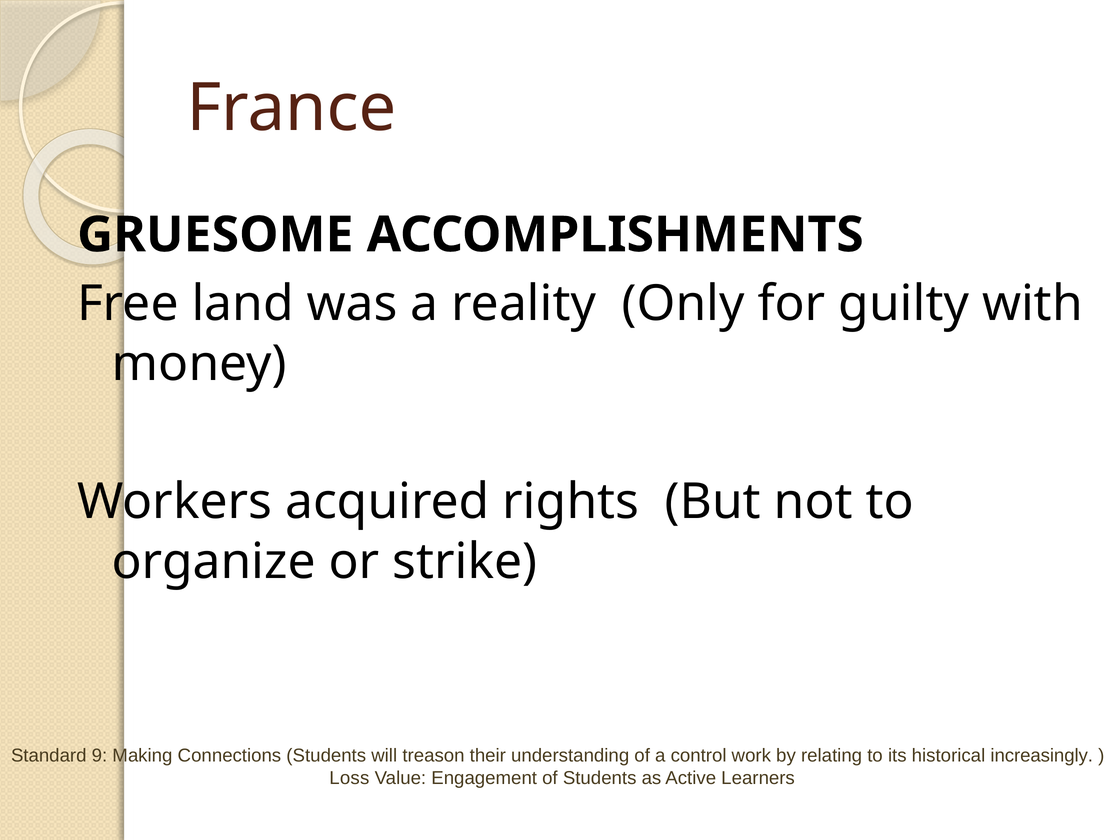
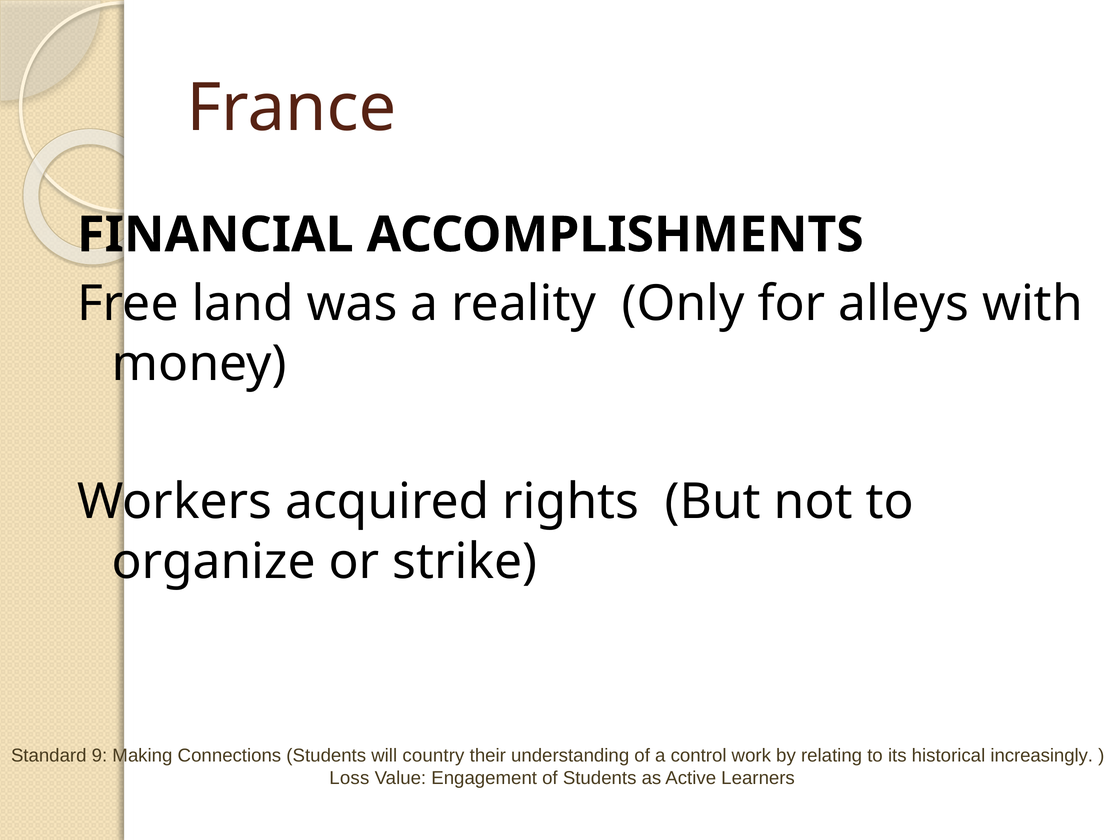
GRUESOME: GRUESOME -> FINANCIAL
guilty: guilty -> alleys
treason: treason -> country
